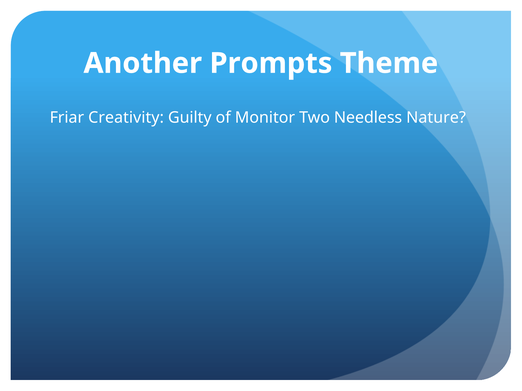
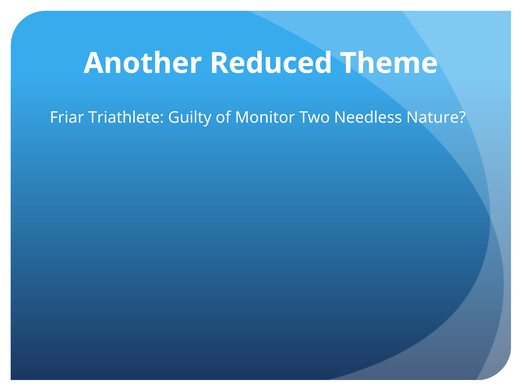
Prompts: Prompts -> Reduced
Creativity: Creativity -> Triathlete
